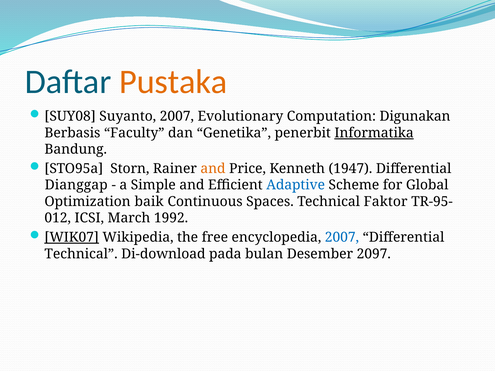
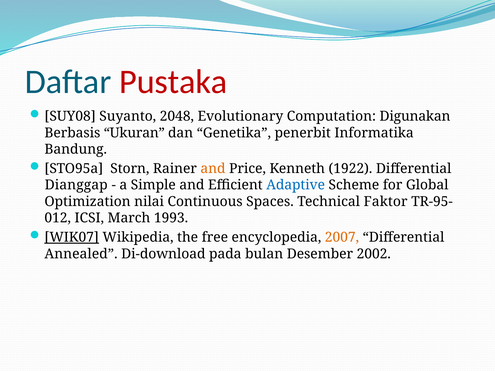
Pustaka colour: orange -> red
Suyanto 2007: 2007 -> 2048
Faculty: Faculty -> Ukuran
Informatika underline: present -> none
1947: 1947 -> 1922
baik: baik -> nilai
1992: 1992 -> 1993
2007 at (342, 237) colour: blue -> orange
Technical at (81, 254): Technical -> Annealed
2097: 2097 -> 2002
